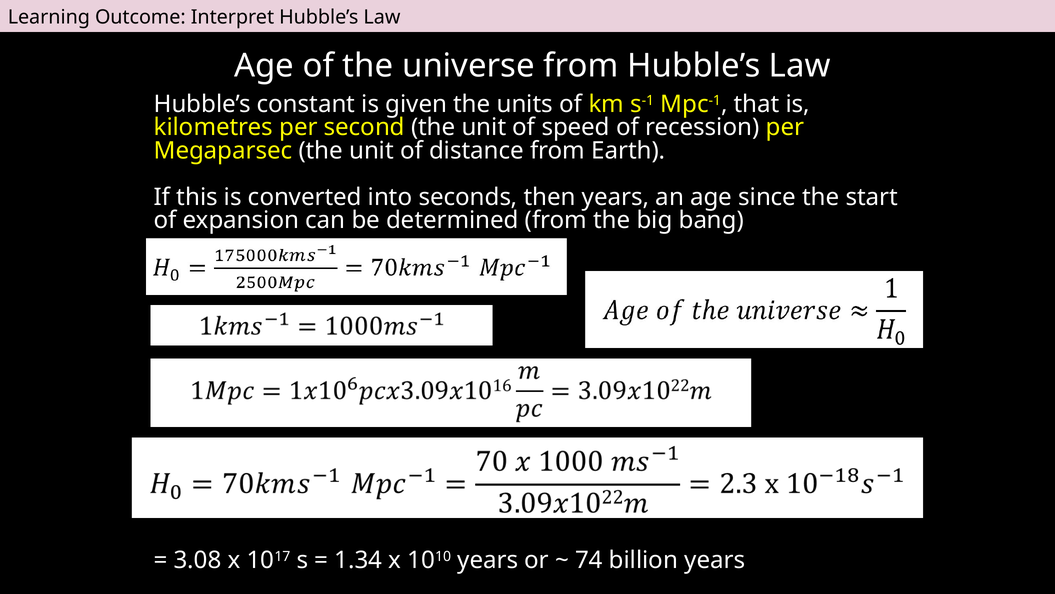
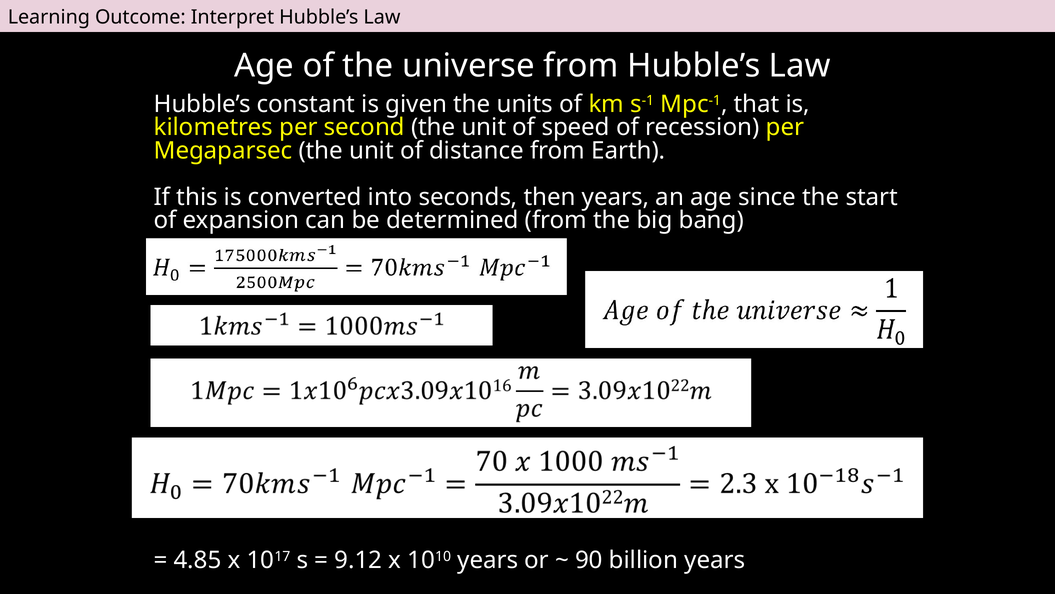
3.08: 3.08 -> 4.85
1.34: 1.34 -> 9.12
74: 74 -> 90
